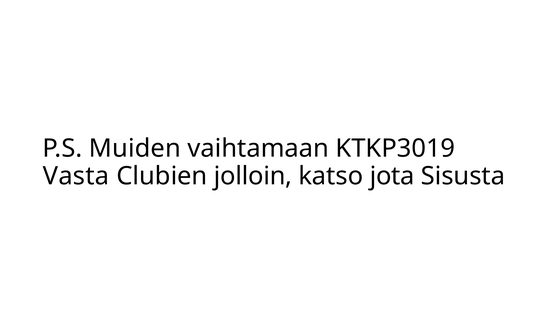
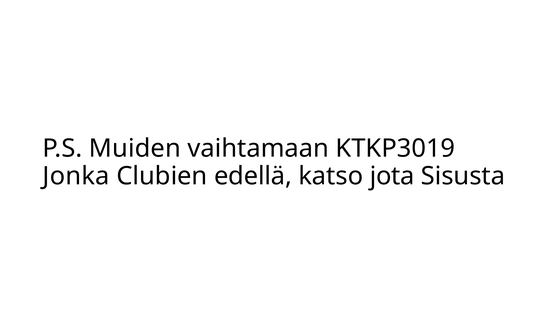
Vasta: Vasta -> Jonka
jolloin: jolloin -> edellä
